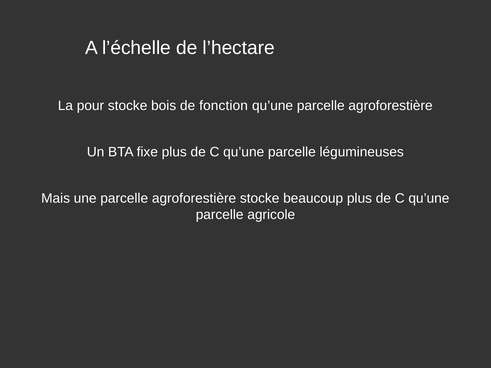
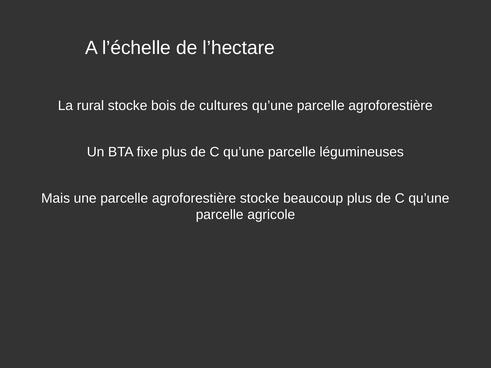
pour: pour -> rural
fonction: fonction -> cultures
